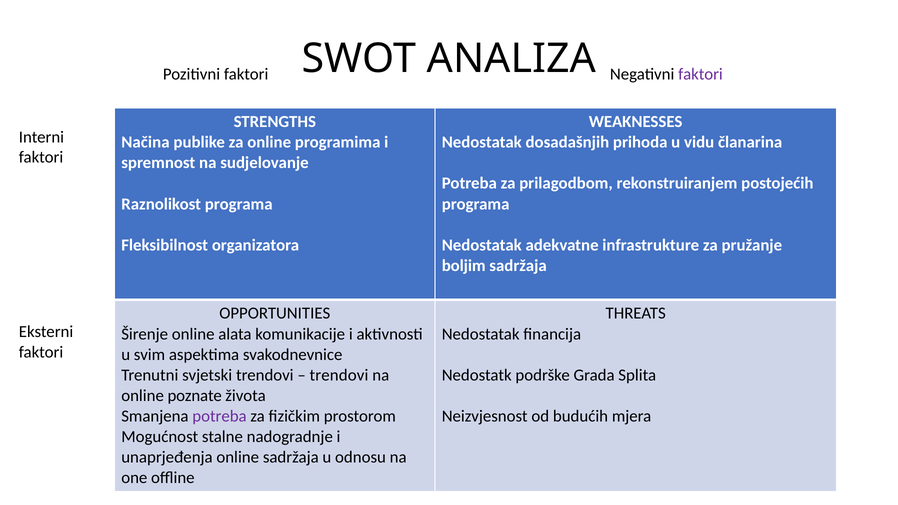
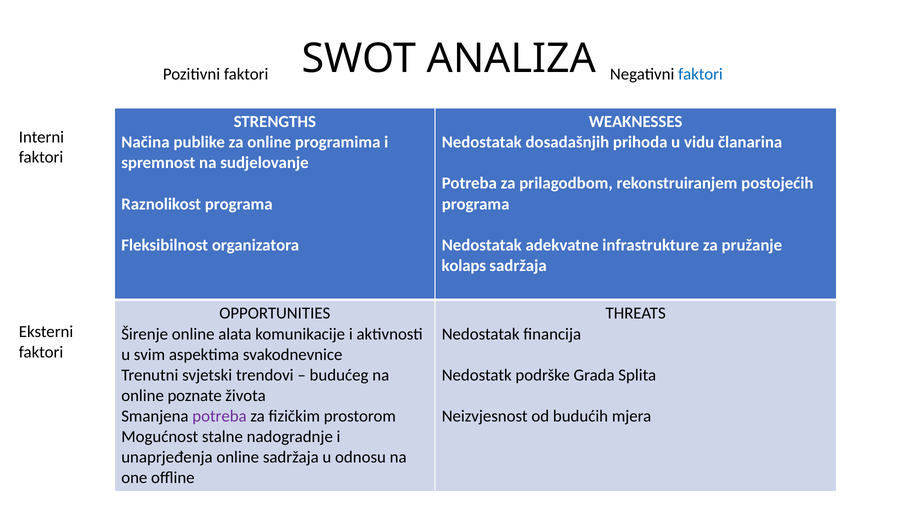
faktori at (700, 74) colour: purple -> blue
boljim: boljim -> kolaps
trendovi at (339, 375): trendovi -> budućeg
